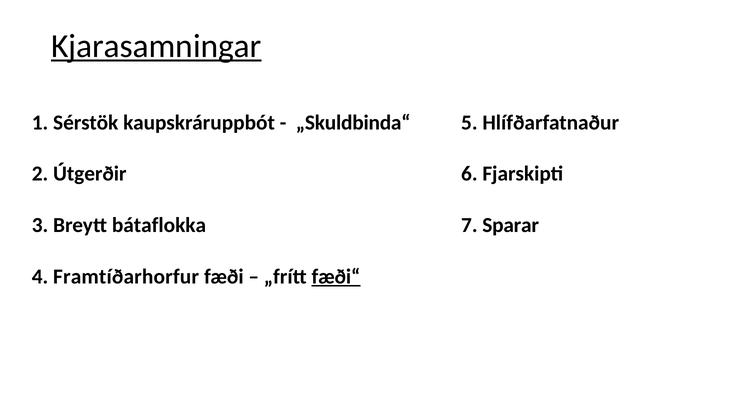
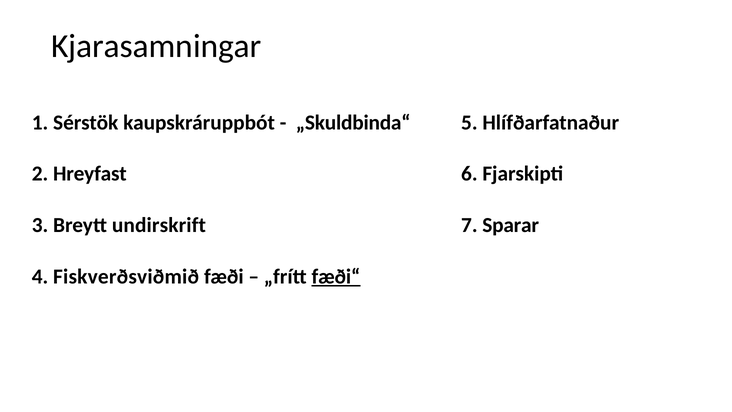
Kjarasamningar underline: present -> none
Útgerðir: Útgerðir -> Hreyfast
bátaflokka: bátaflokka -> undirskrift
Framtíðarhorfur: Framtíðarhorfur -> Fiskverðsviðmið
